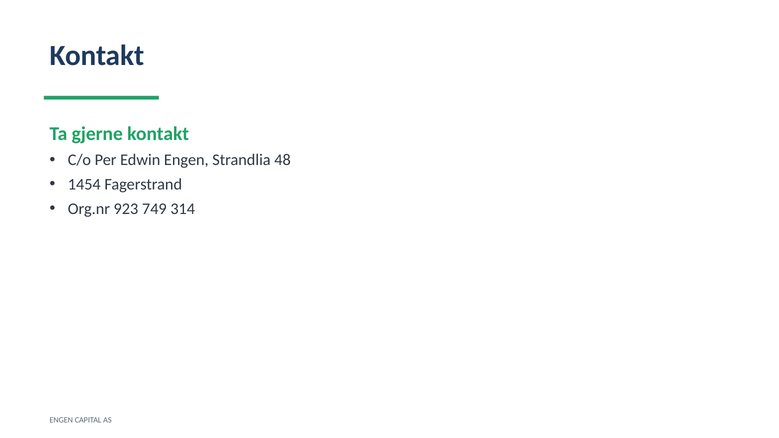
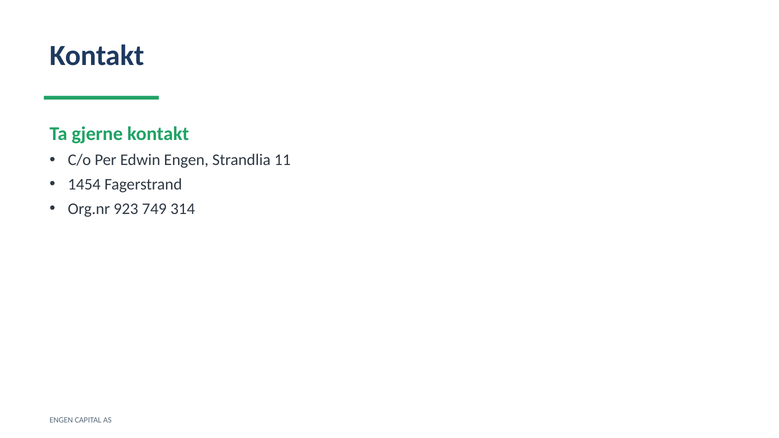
48: 48 -> 11
